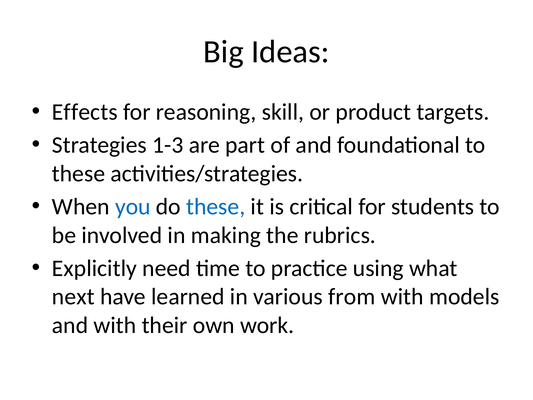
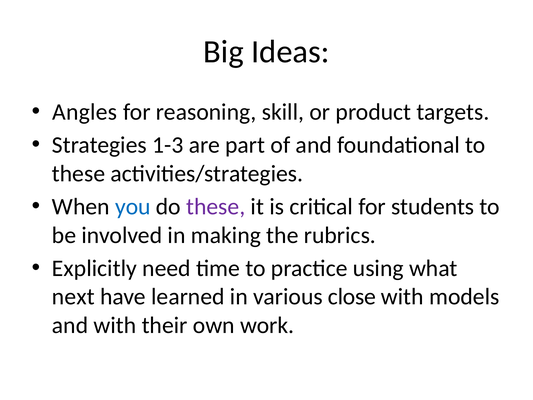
Effects: Effects -> Angles
these at (216, 207) colour: blue -> purple
from: from -> close
